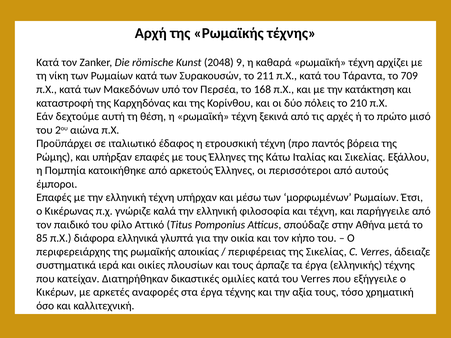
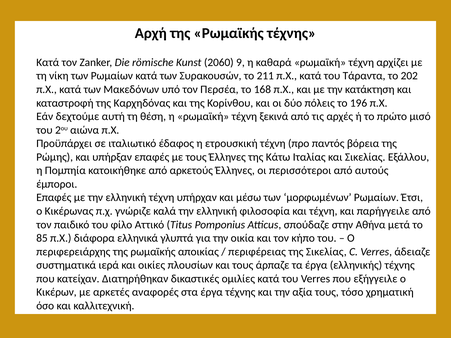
2048: 2048 -> 2060
709: 709 -> 202
210: 210 -> 196
